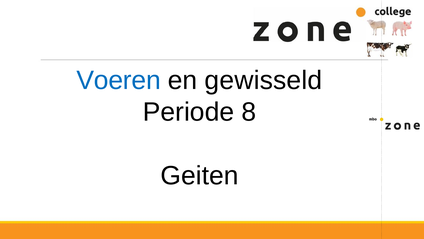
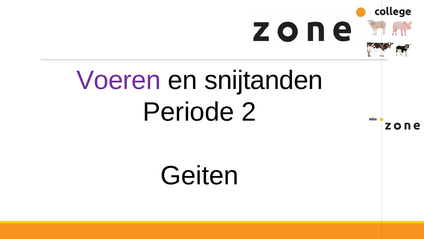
Voeren colour: blue -> purple
gewisseld: gewisseld -> snijtanden
8: 8 -> 2
